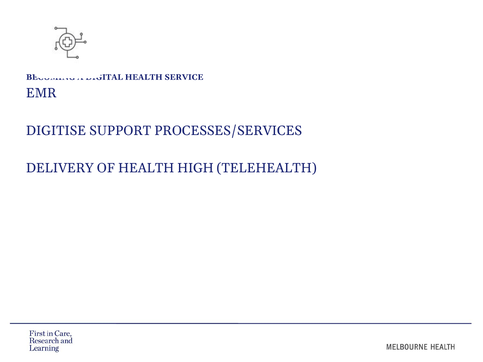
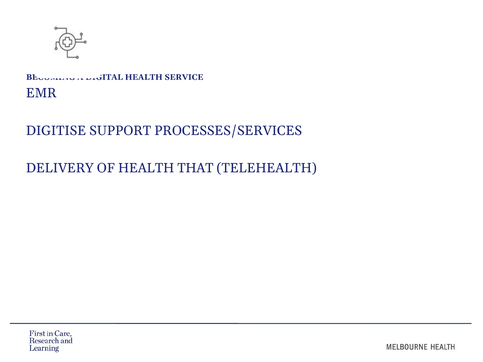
HIGH: HIGH -> THAT
